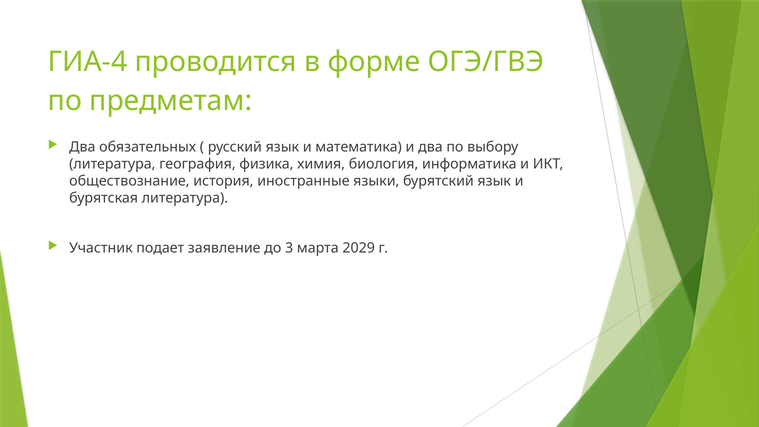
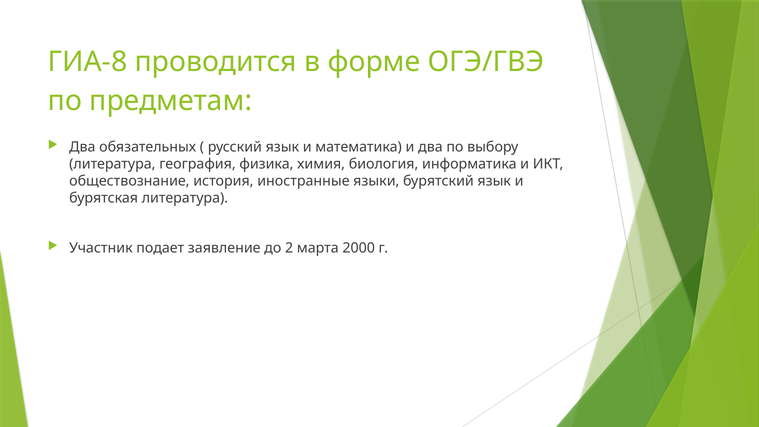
ГИА-4: ГИА-4 -> ГИА-8
3: 3 -> 2
2029: 2029 -> 2000
